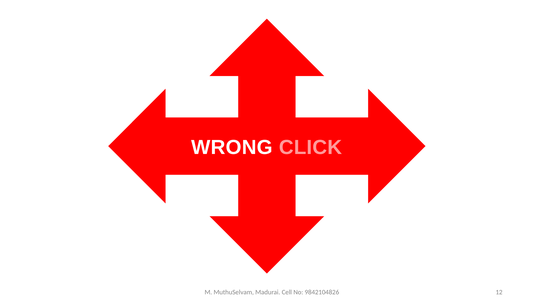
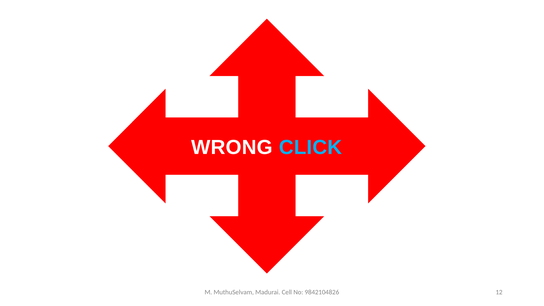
CLICK colour: pink -> light blue
